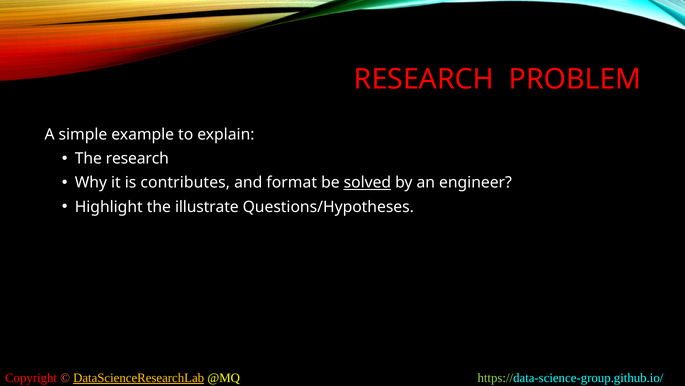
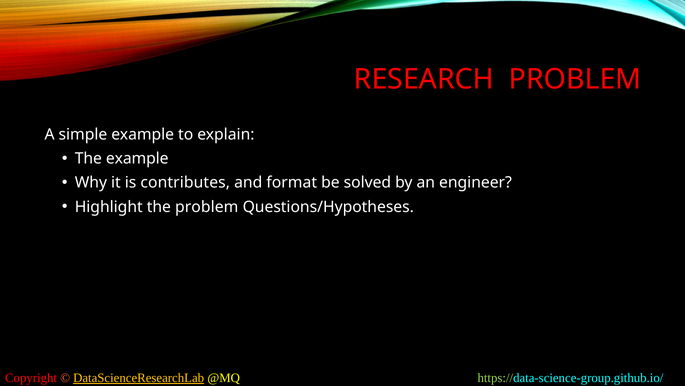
The research: research -> example
solved underline: present -> none
the illustrate: illustrate -> problem
